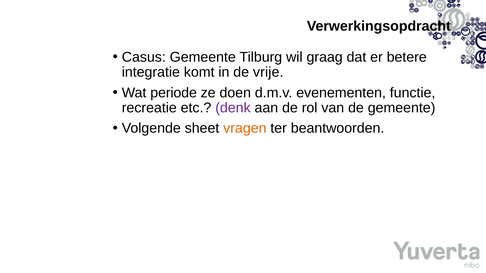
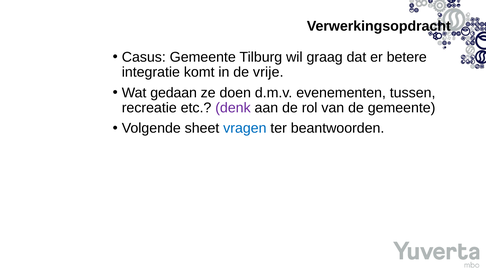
periode: periode -> gedaan
functie: functie -> tussen
vragen colour: orange -> blue
